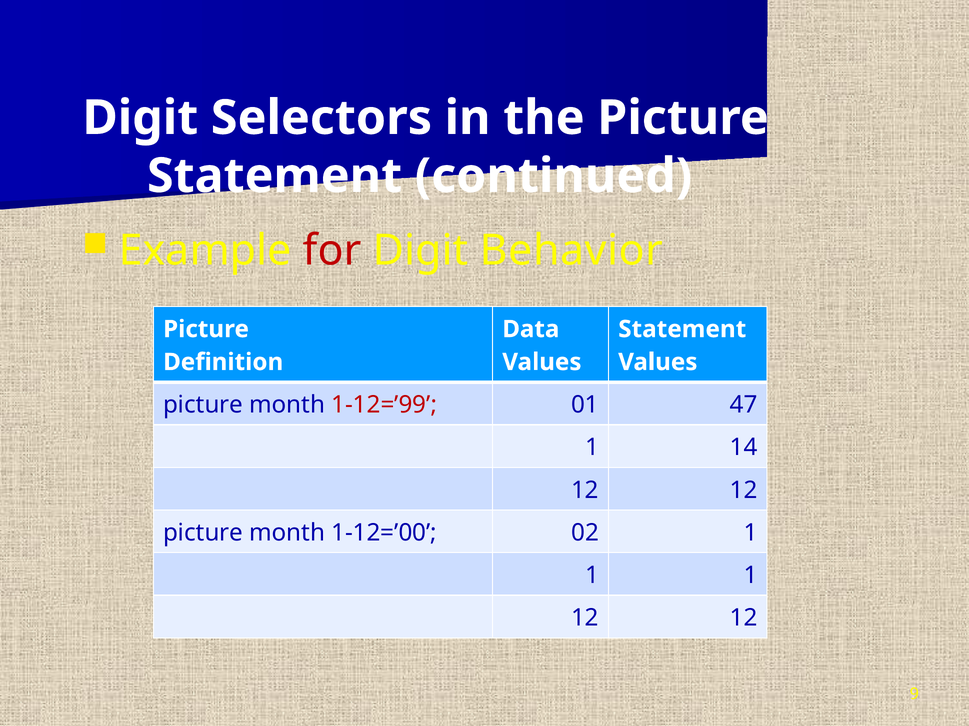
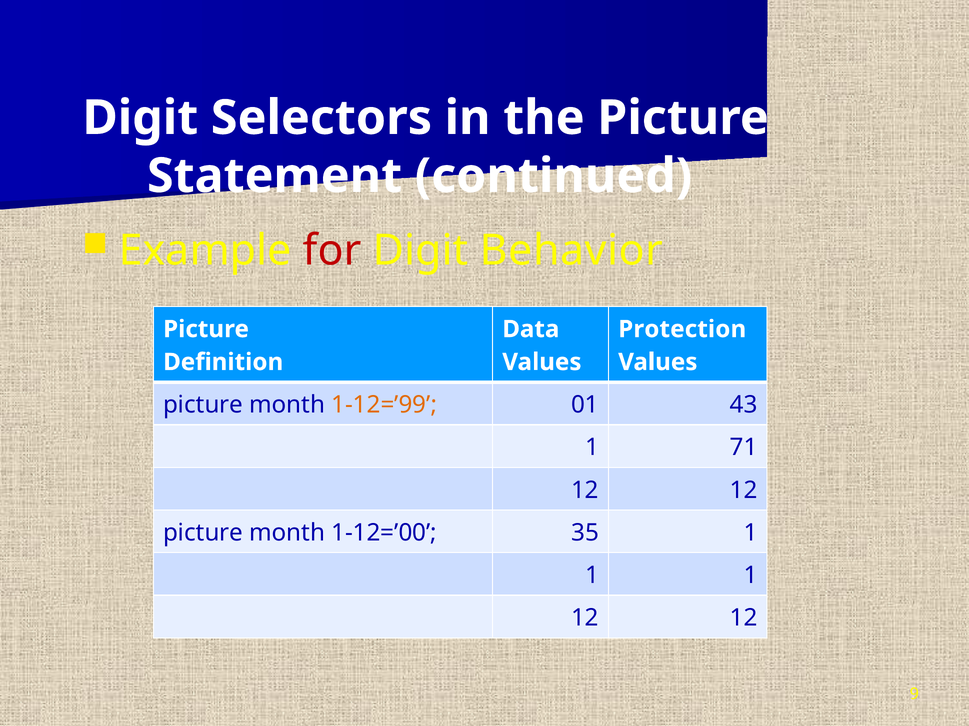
Statement at (682, 330): Statement -> Protection
1-12=’99 colour: red -> orange
47: 47 -> 43
14: 14 -> 71
02: 02 -> 35
